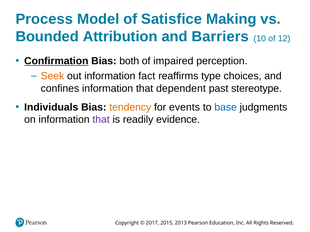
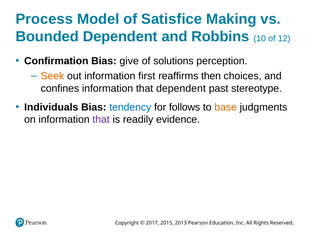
Bounded Attribution: Attribution -> Dependent
Barriers: Barriers -> Robbins
Confirmation underline: present -> none
both: both -> give
impaired: impaired -> solutions
fact: fact -> first
type: type -> then
tendency colour: orange -> blue
events: events -> follows
base colour: blue -> orange
